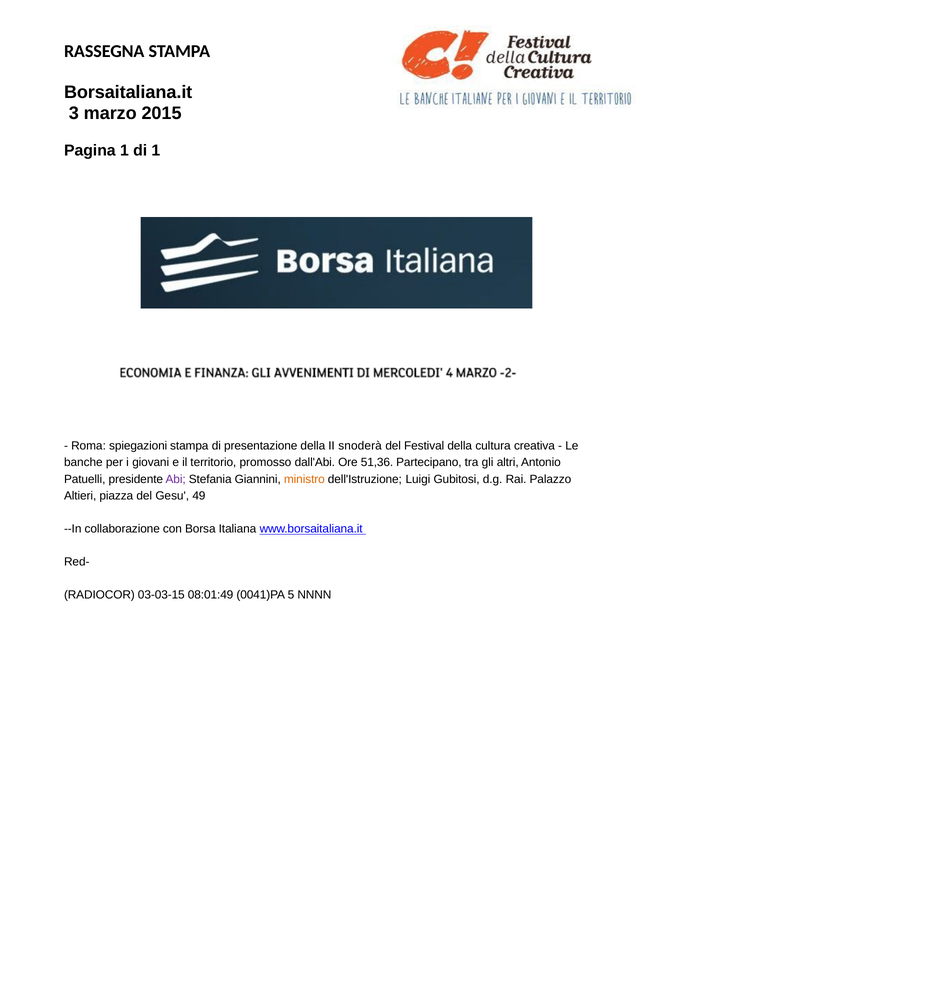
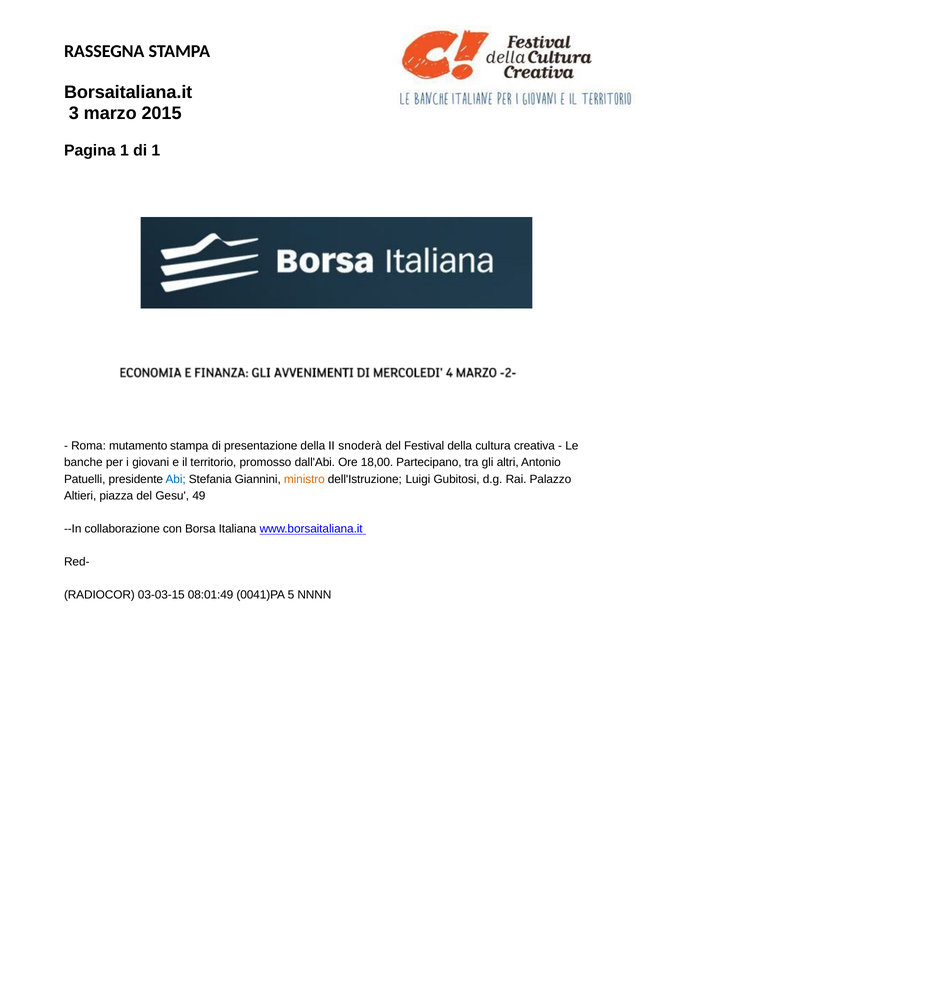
spiegazioni: spiegazioni -> mutamento
51,36: 51,36 -> 18,00
Abi colour: purple -> blue
